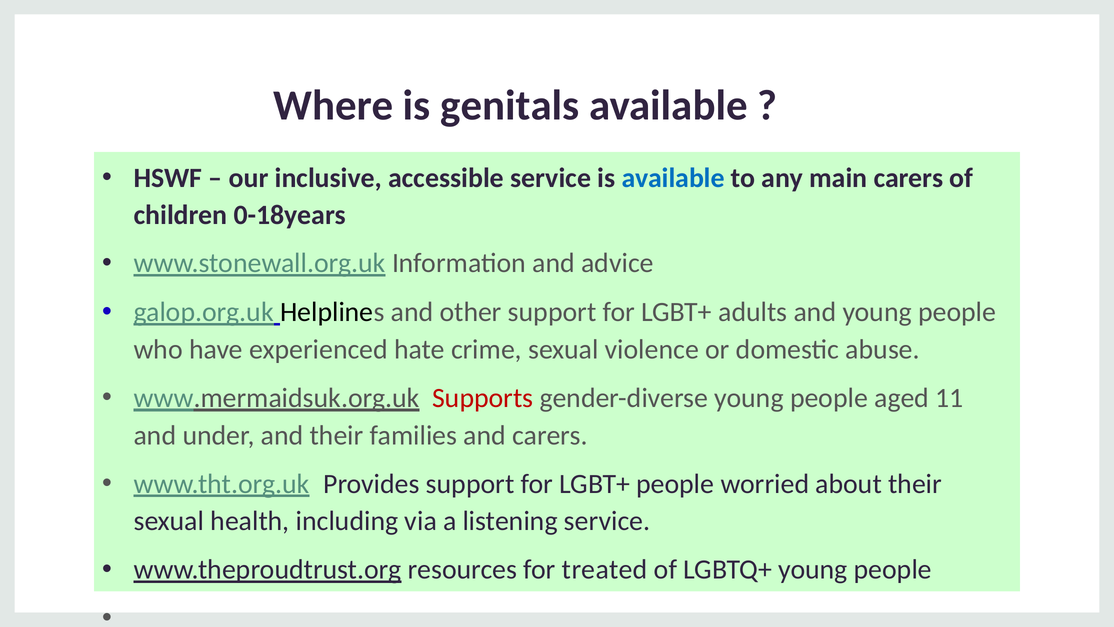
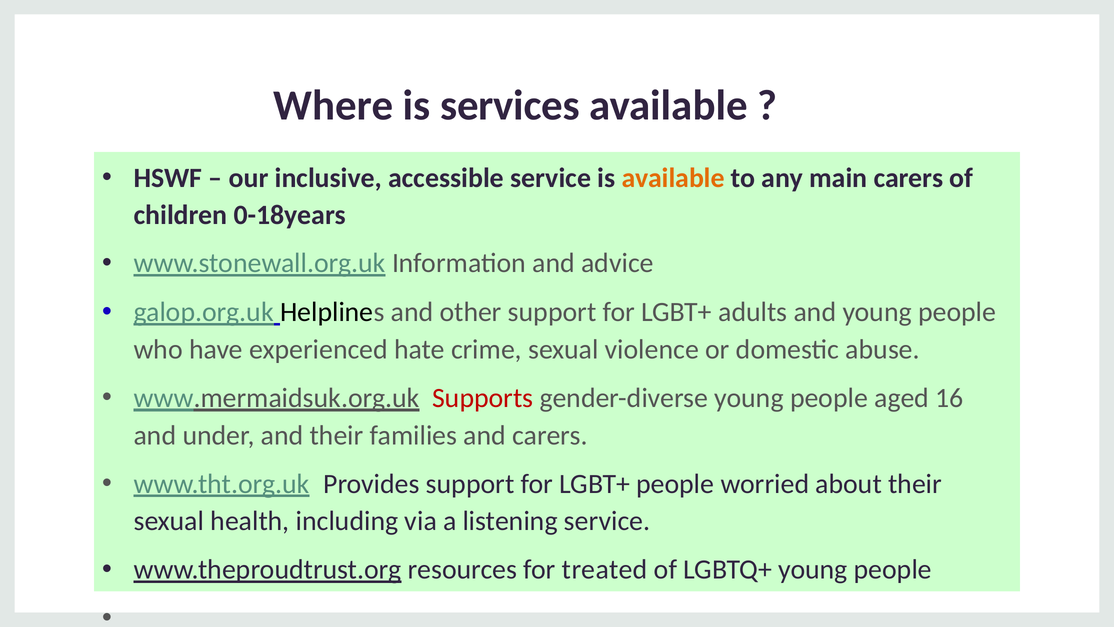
genitals: genitals -> services
available at (673, 178) colour: blue -> orange
11: 11 -> 16
